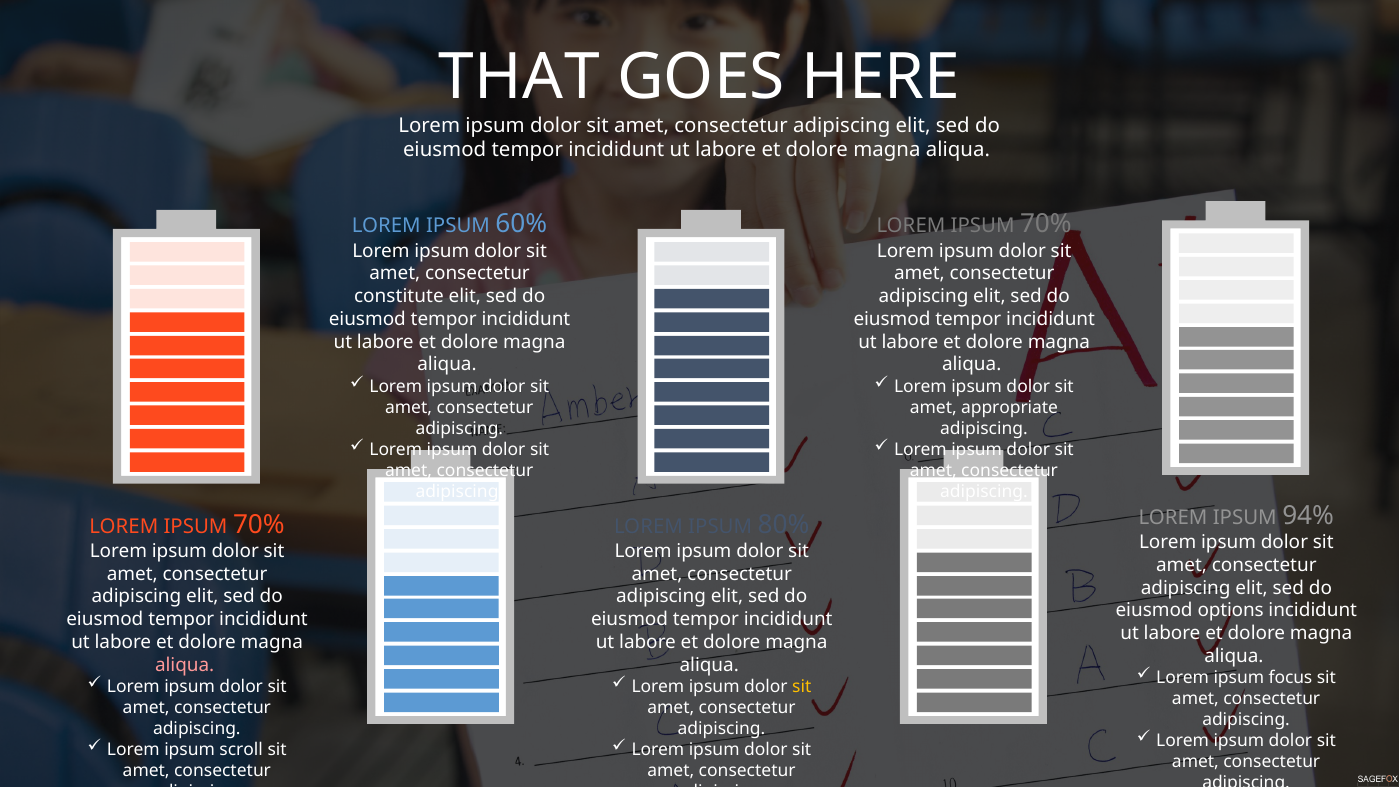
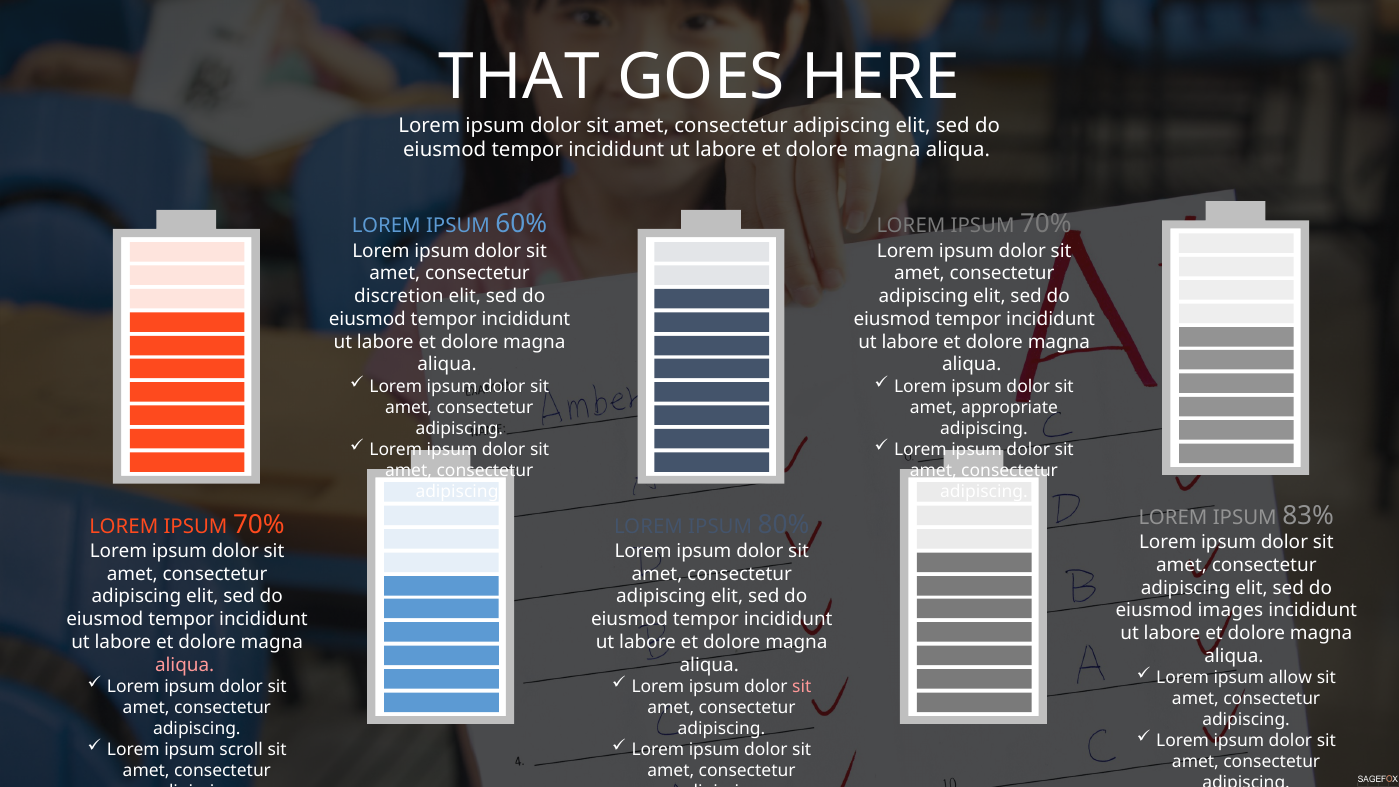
constitute: constitute -> discretion
94%: 94% -> 83%
options: options -> images
focus: focus -> allow
sit at (802, 687) colour: yellow -> pink
